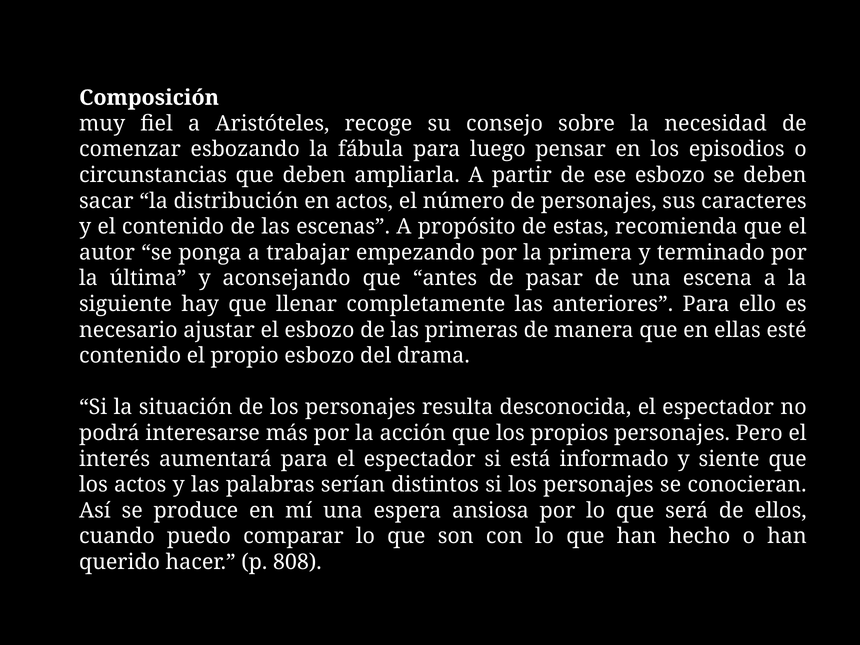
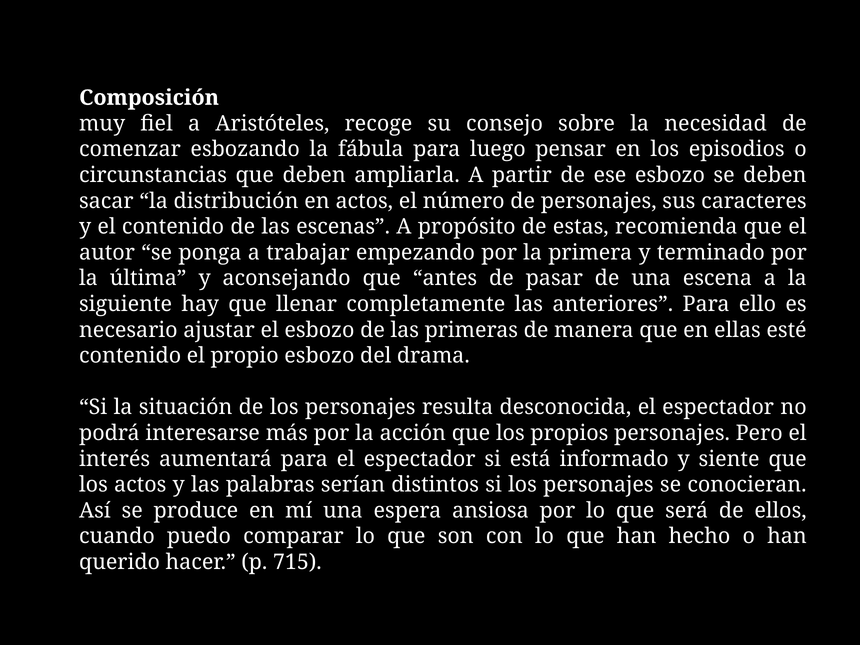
808: 808 -> 715
